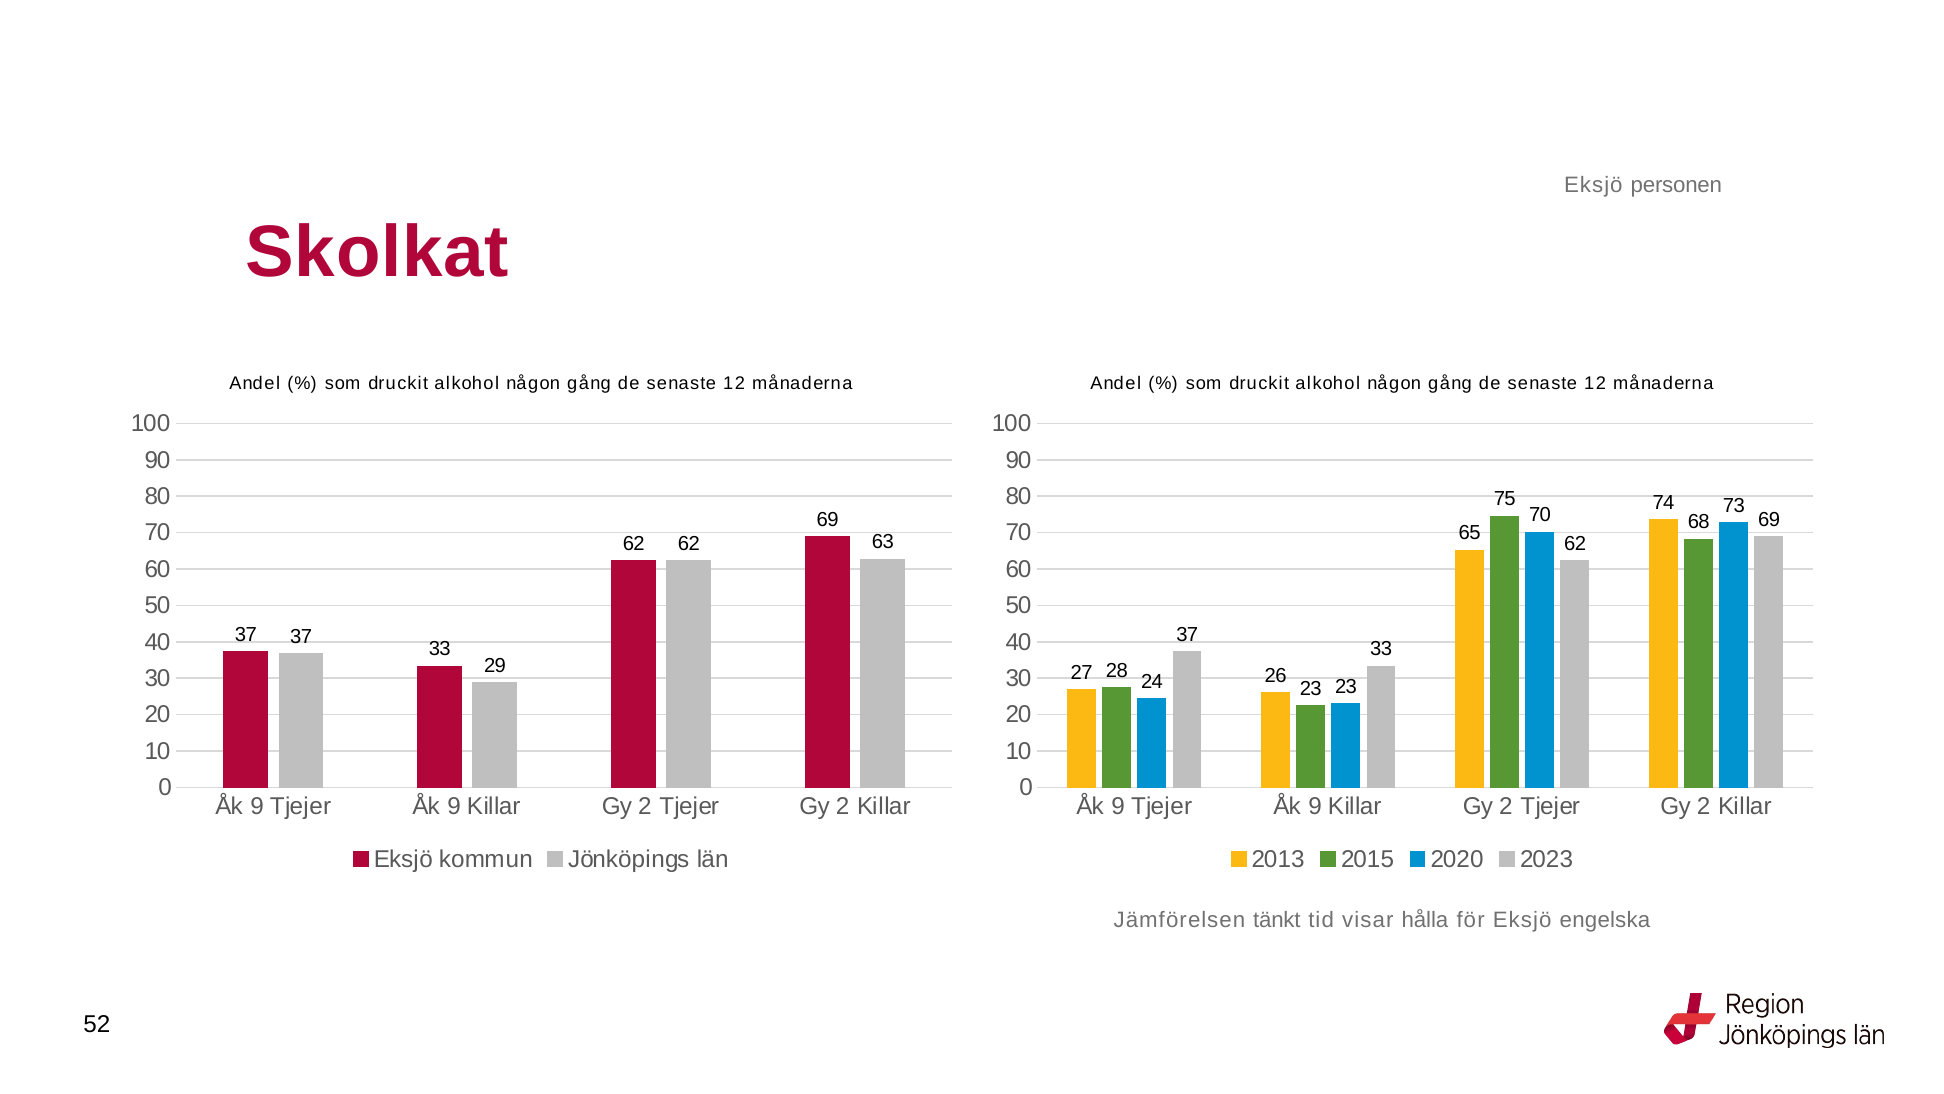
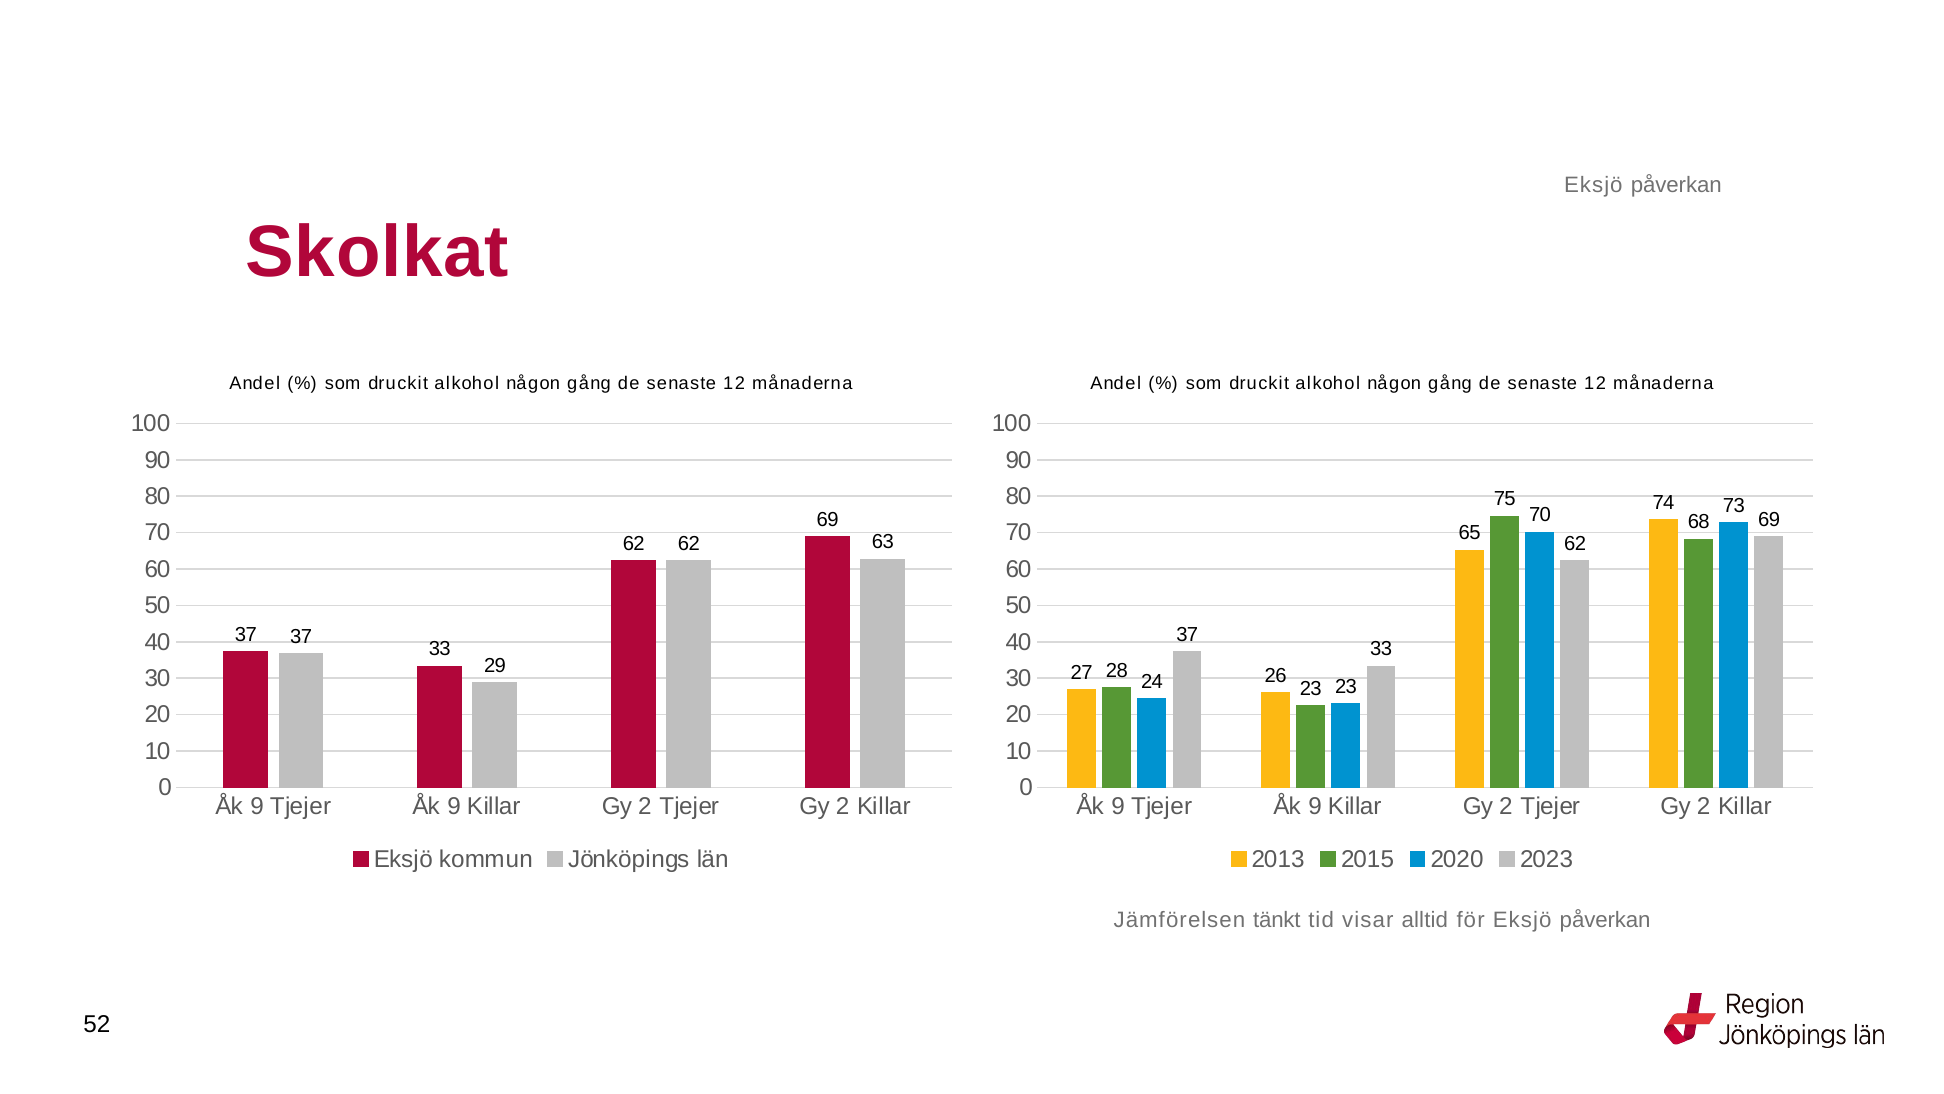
personen at (1676, 185): personen -> påverkan
hålla: hålla -> alltid
för Eksjö engelska: engelska -> påverkan
